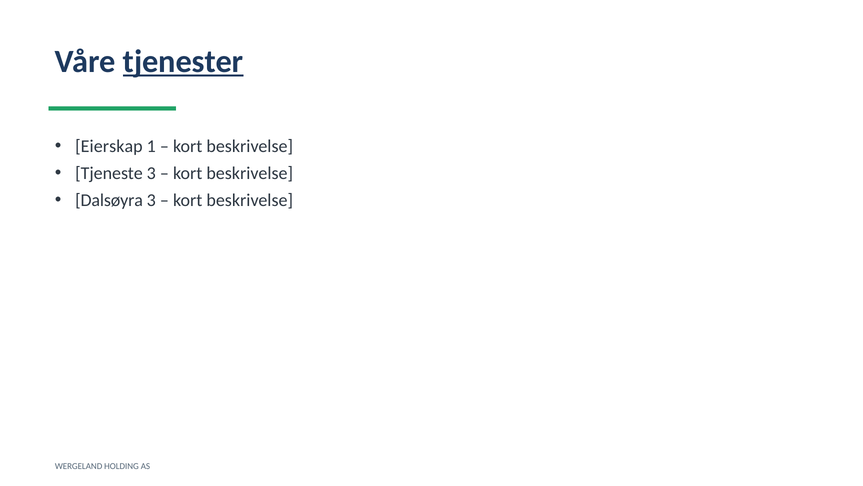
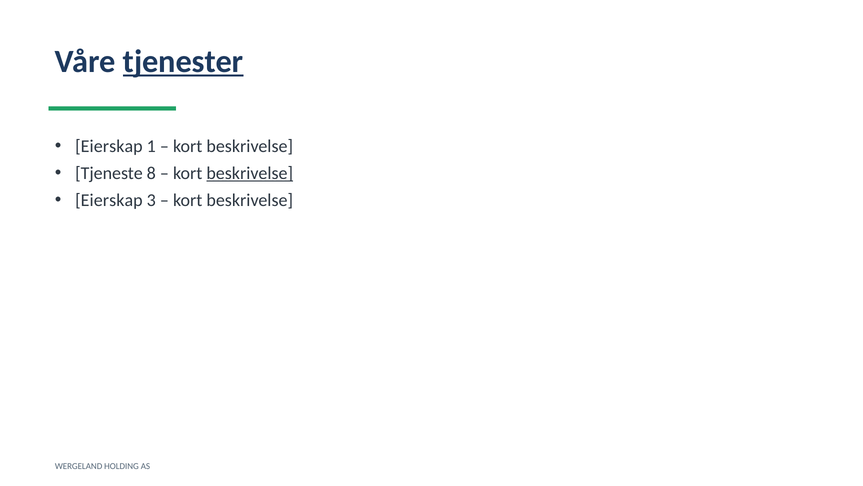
Tjeneste 3: 3 -> 8
beskrivelse at (250, 173) underline: none -> present
Dalsøyra at (109, 200): Dalsøyra -> Eierskap
